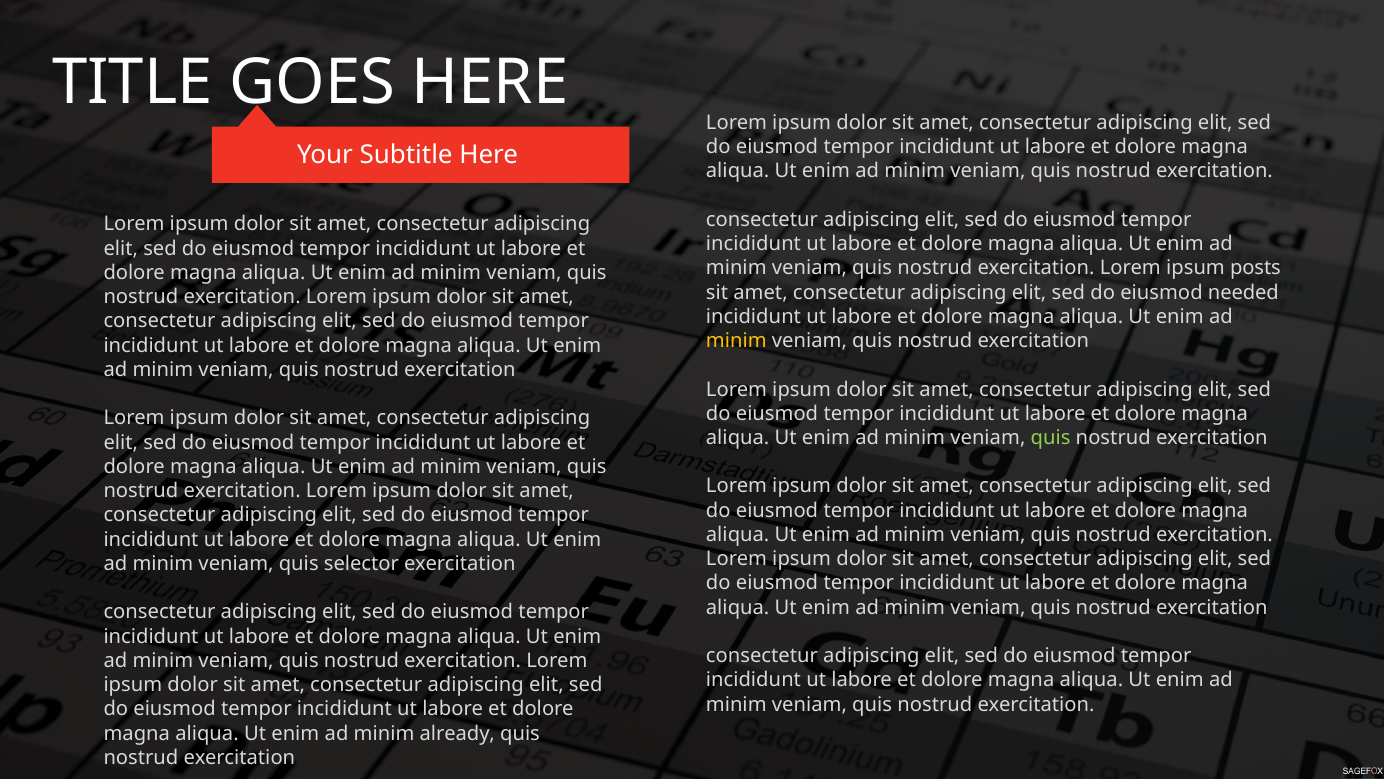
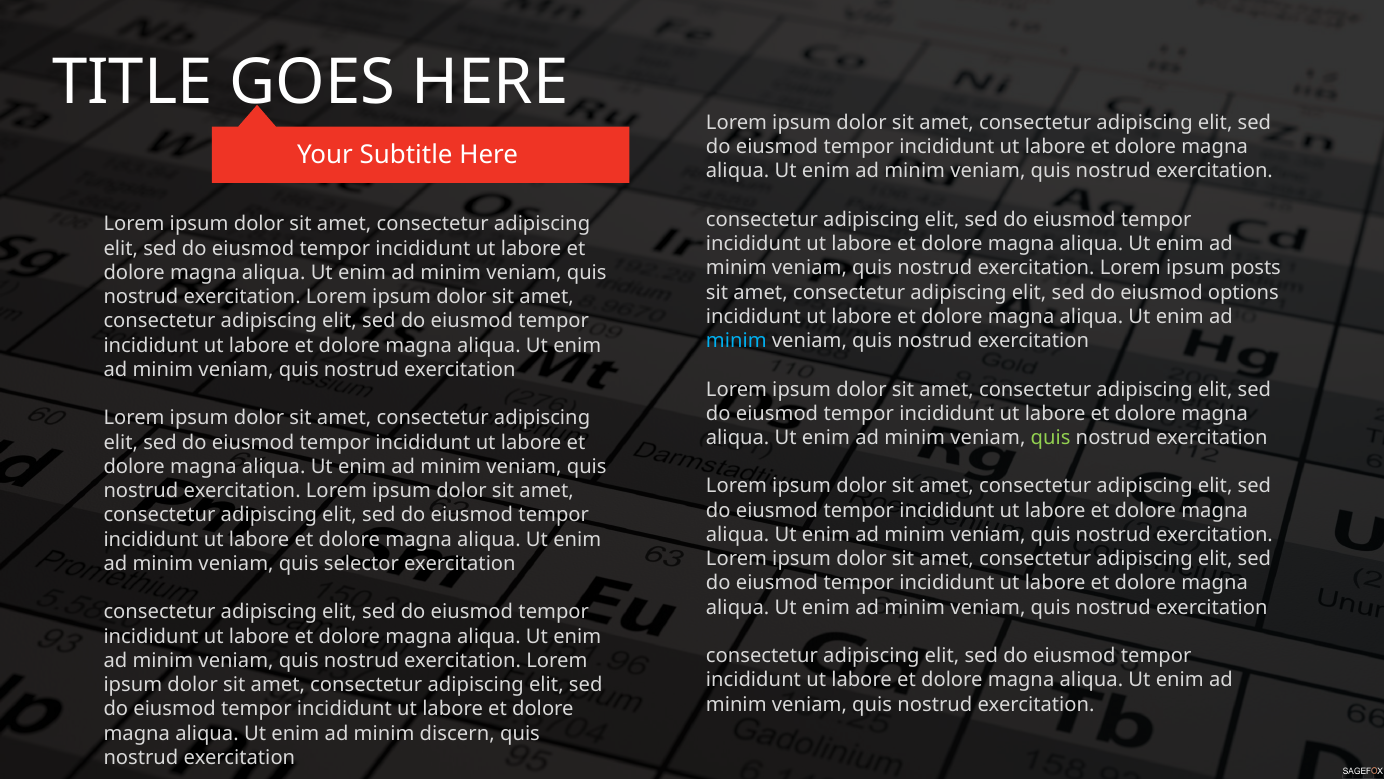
needed: needed -> options
minim at (736, 341) colour: yellow -> light blue
already: already -> discern
